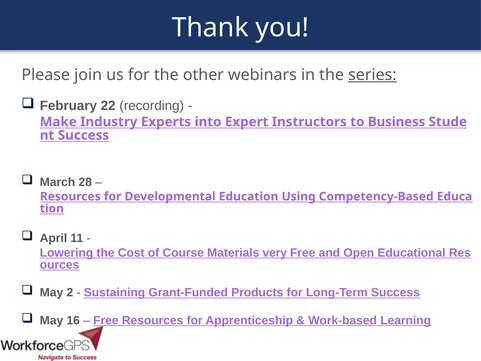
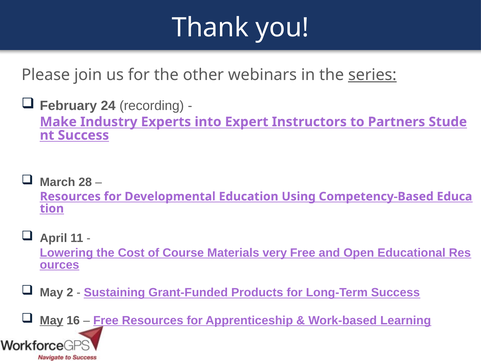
22: 22 -> 24
Business: Business -> Partners
May at (52, 320) underline: none -> present
